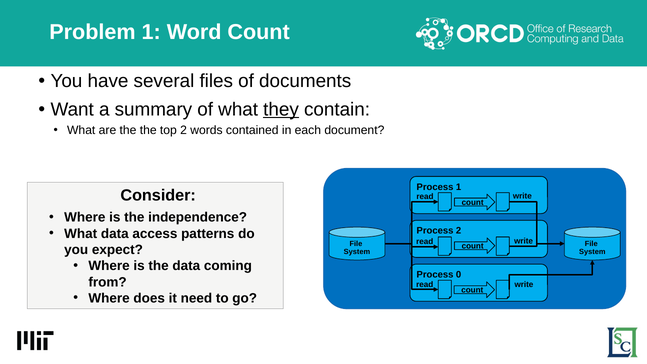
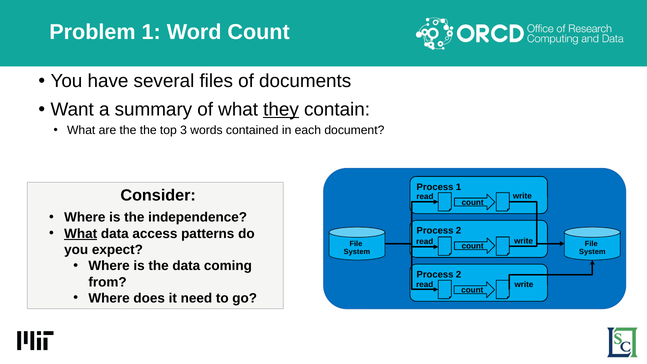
top 2: 2 -> 3
What at (81, 234) underline: none -> present
0 at (459, 275): 0 -> 2
